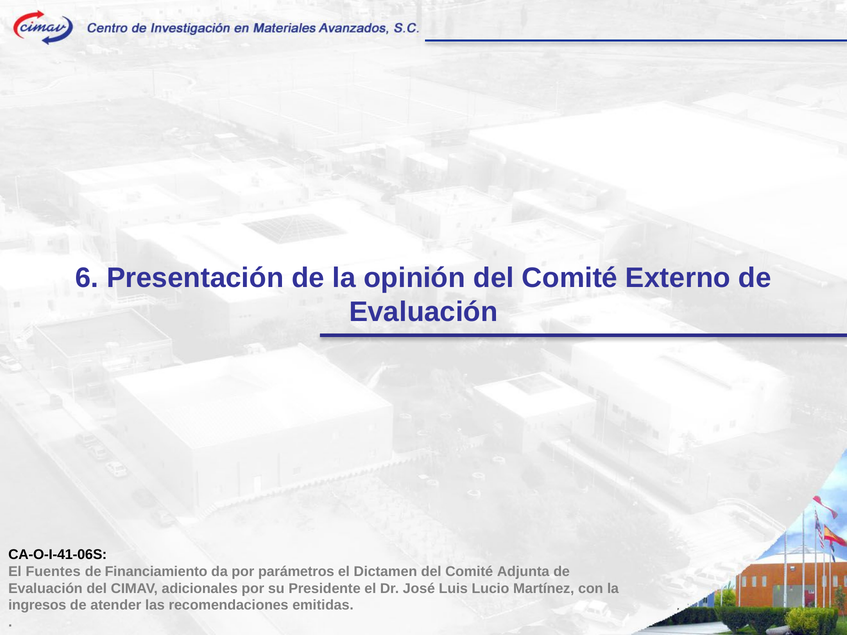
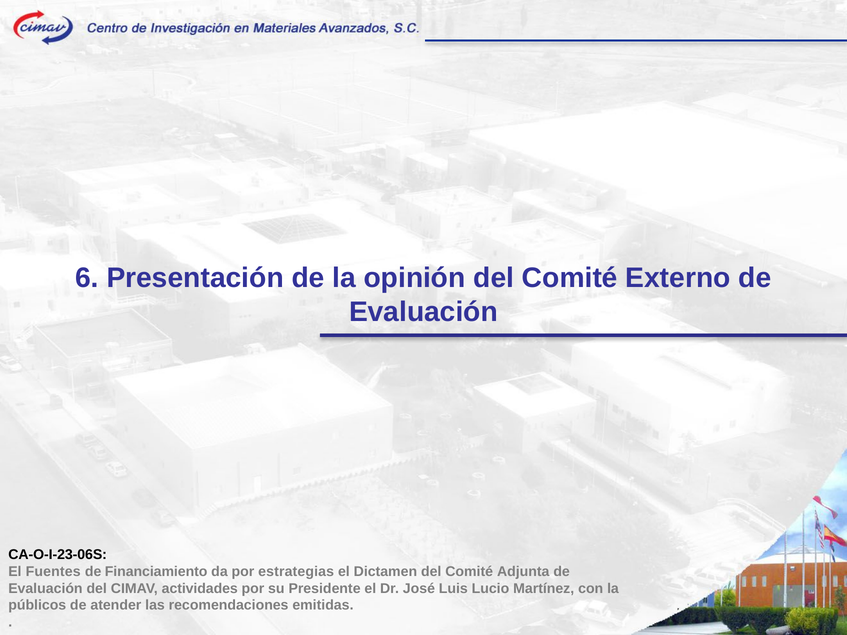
CA-O-I-41-06S: CA-O-I-41-06S -> CA-O-I-23-06S
parámetros: parámetros -> estrategias
adicionales: adicionales -> actividades
ingresos: ingresos -> públicos
